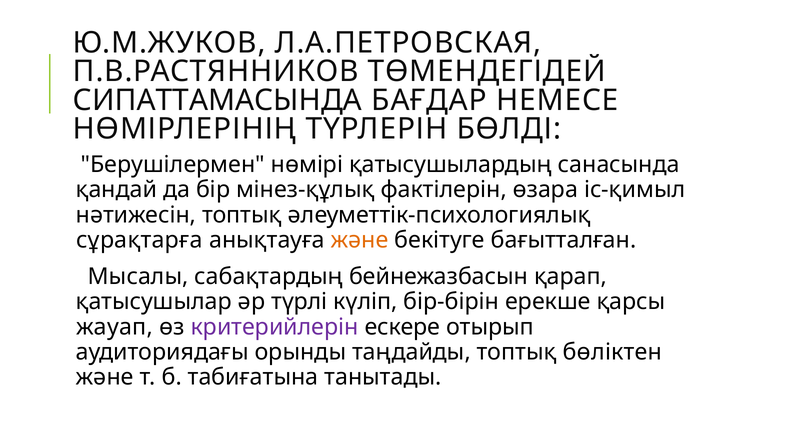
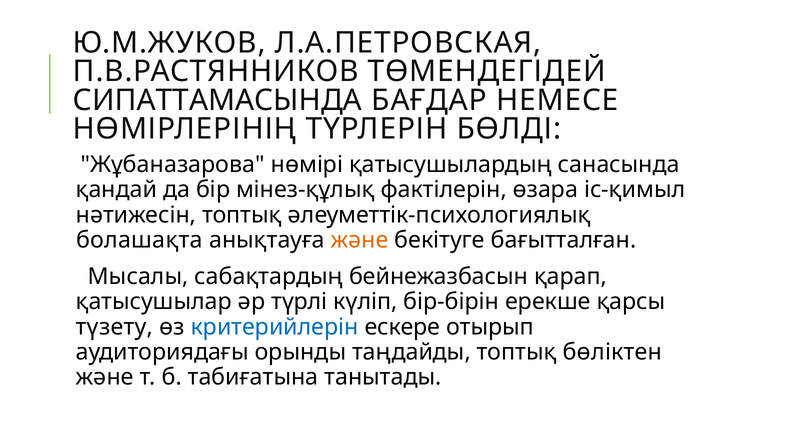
Берушілермен: Берушілермен -> Жұбаназарова
сұрақтарға: сұрақтарға -> болашақта
жауап: жауап -> түзету
критерийлерін colour: purple -> blue
